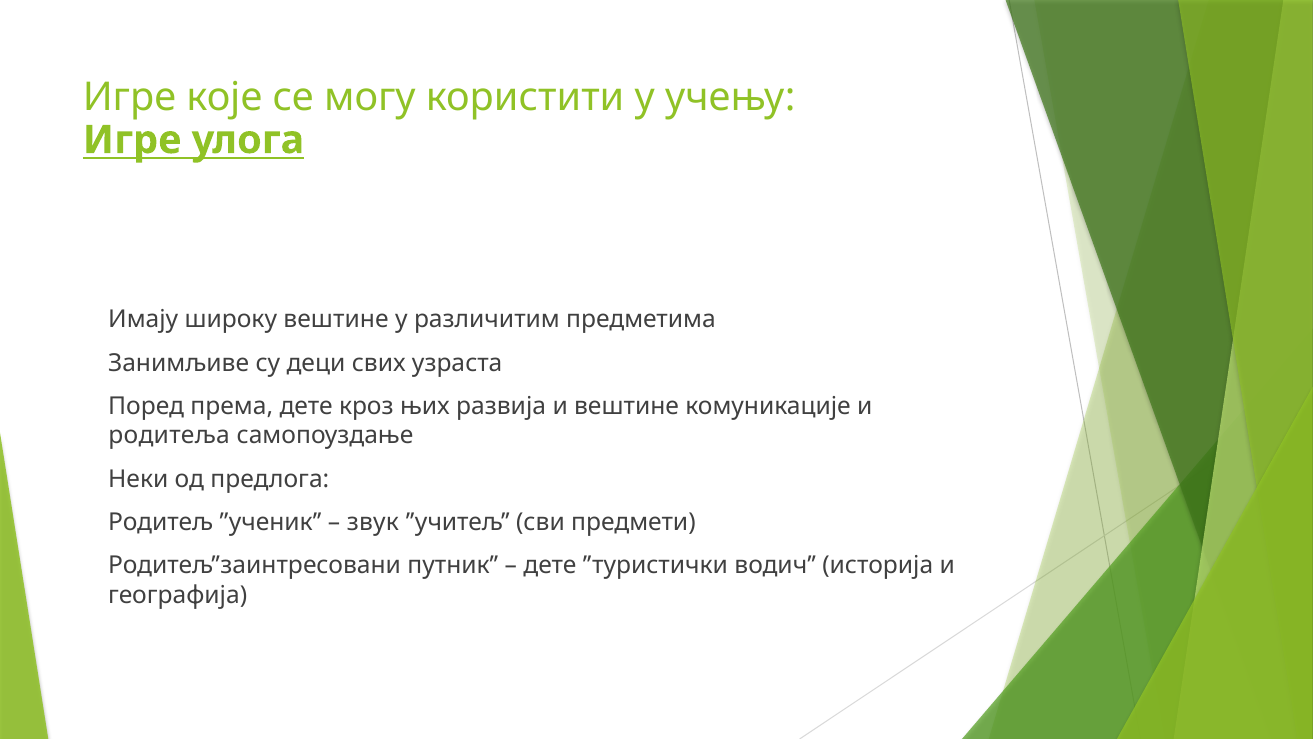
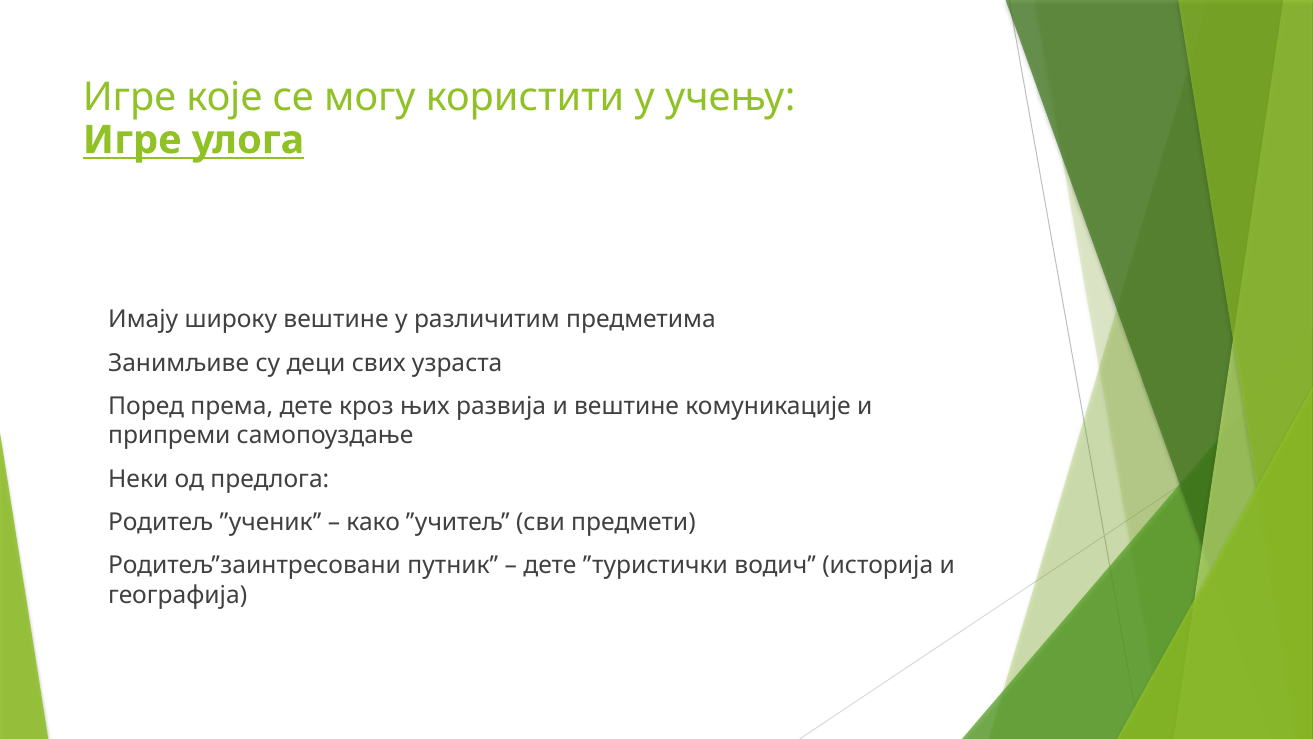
родитеља: родитеља -> припреми
звук: звук -> како
